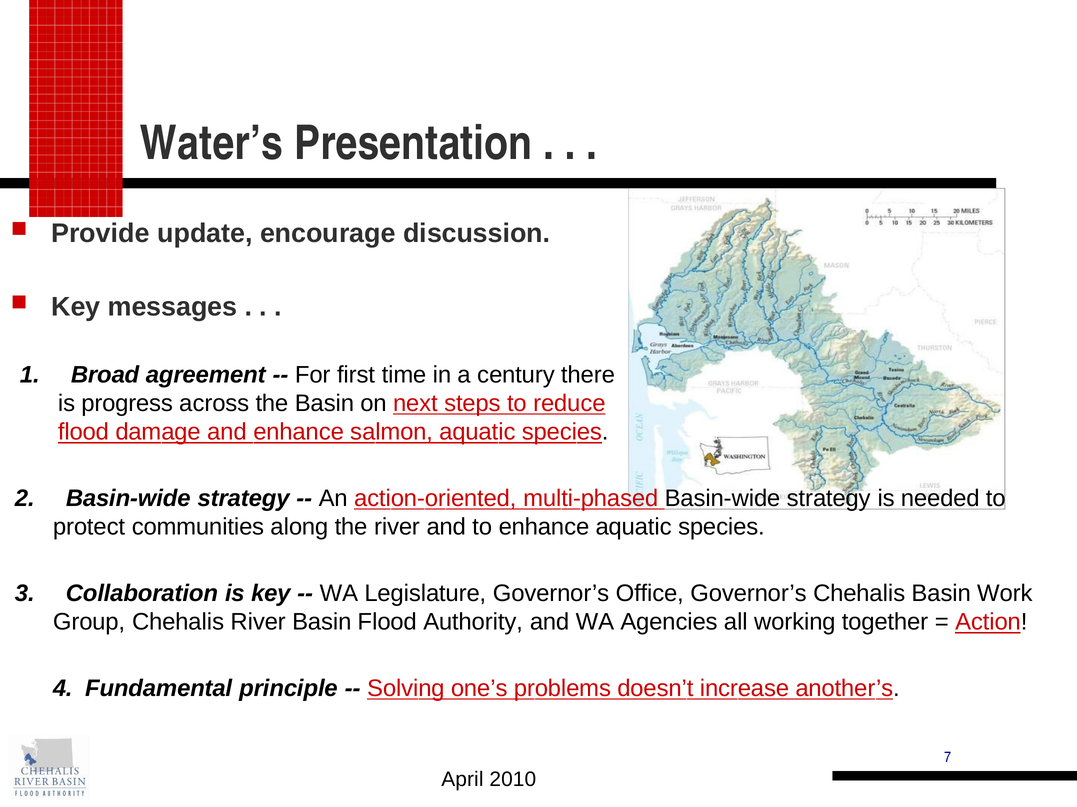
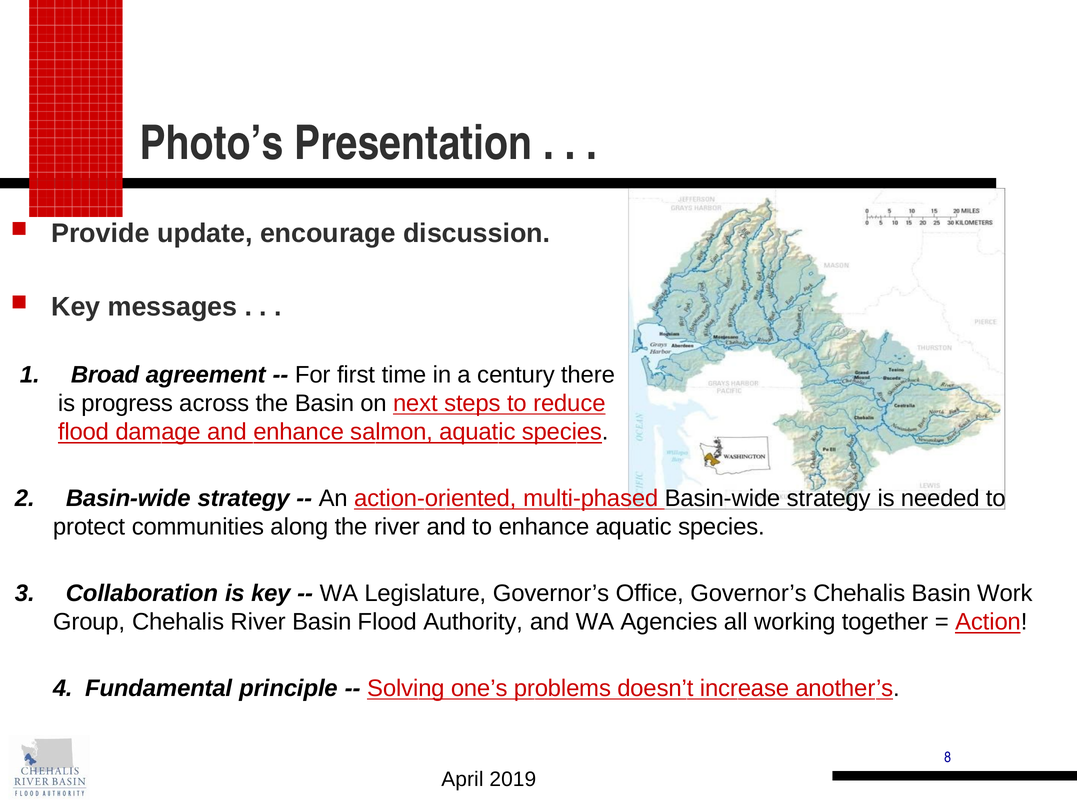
Water’s: Water’s -> Photo’s
7: 7 -> 8
2010: 2010 -> 2019
